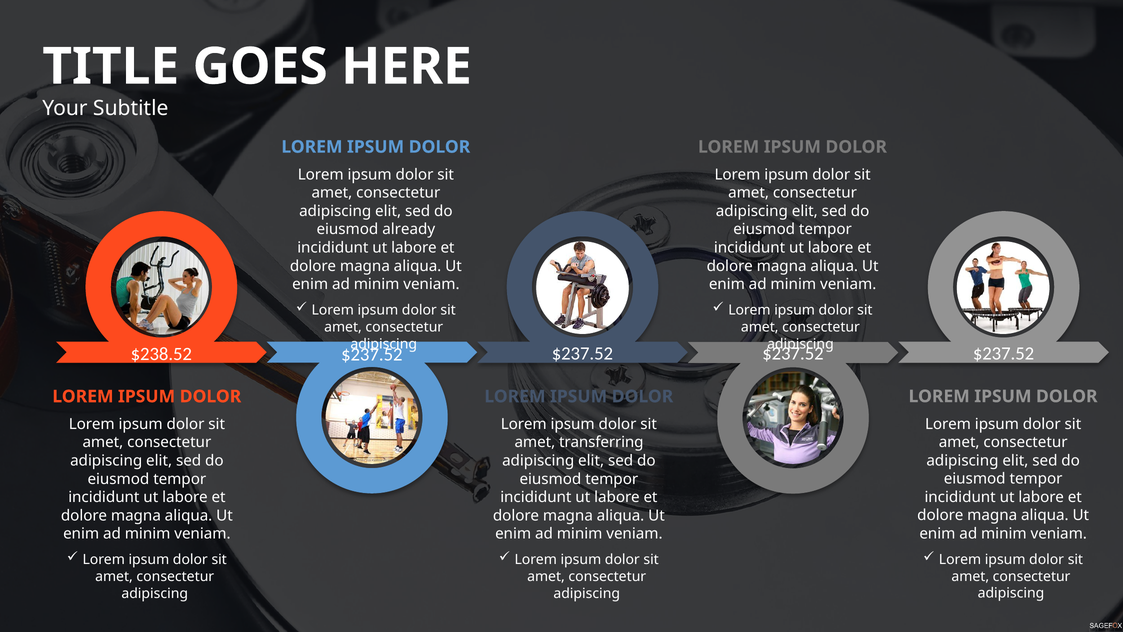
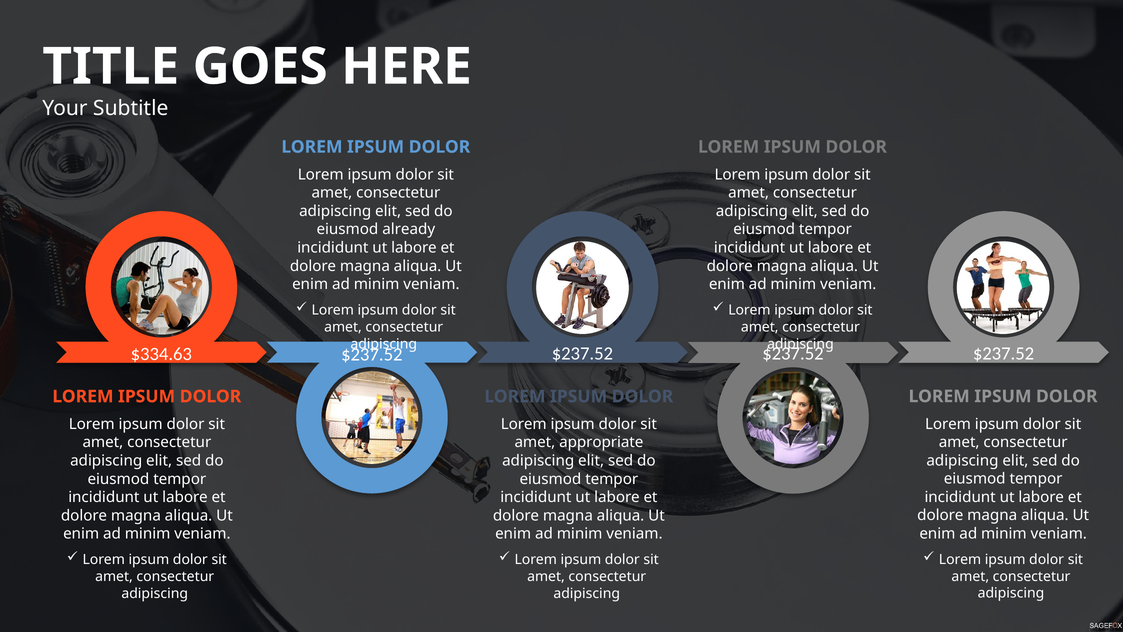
$238.52: $238.52 -> $334.63
transferring: transferring -> appropriate
